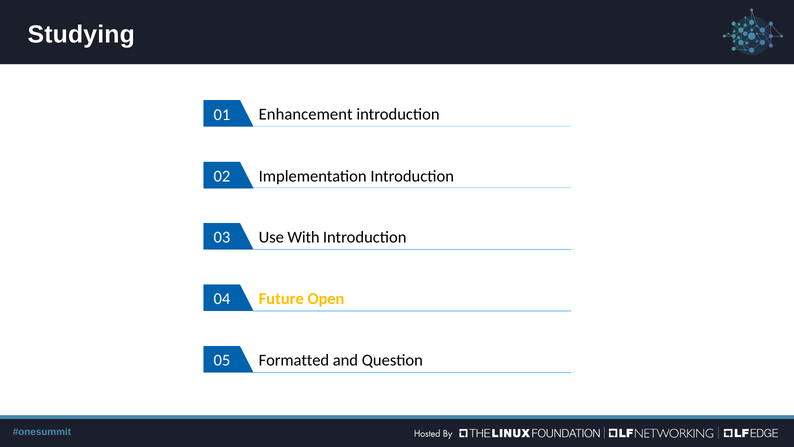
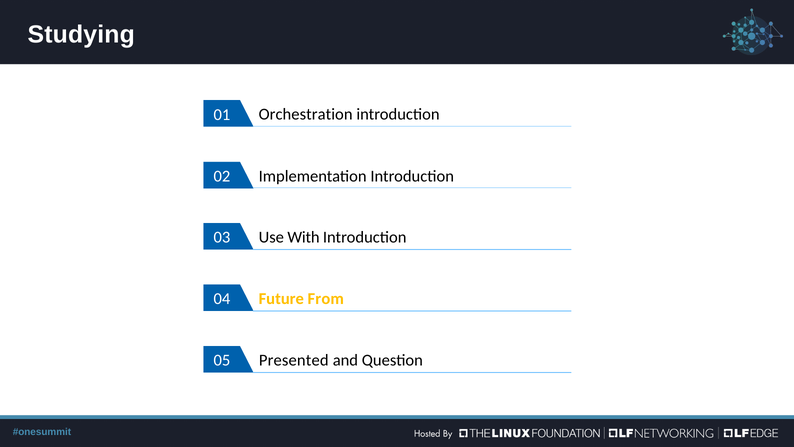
Enhancement: Enhancement -> Orchestration
Open: Open -> From
Formatted: Formatted -> Presented
